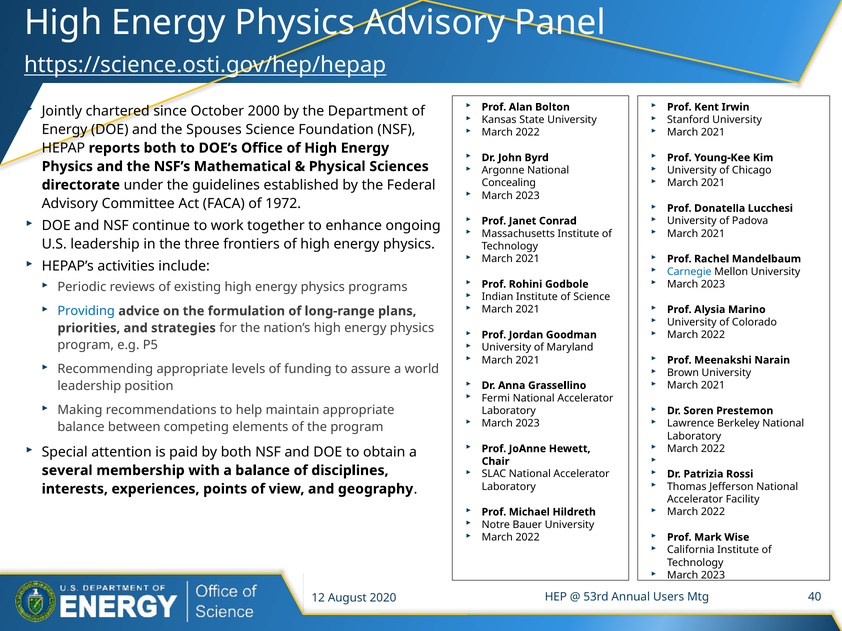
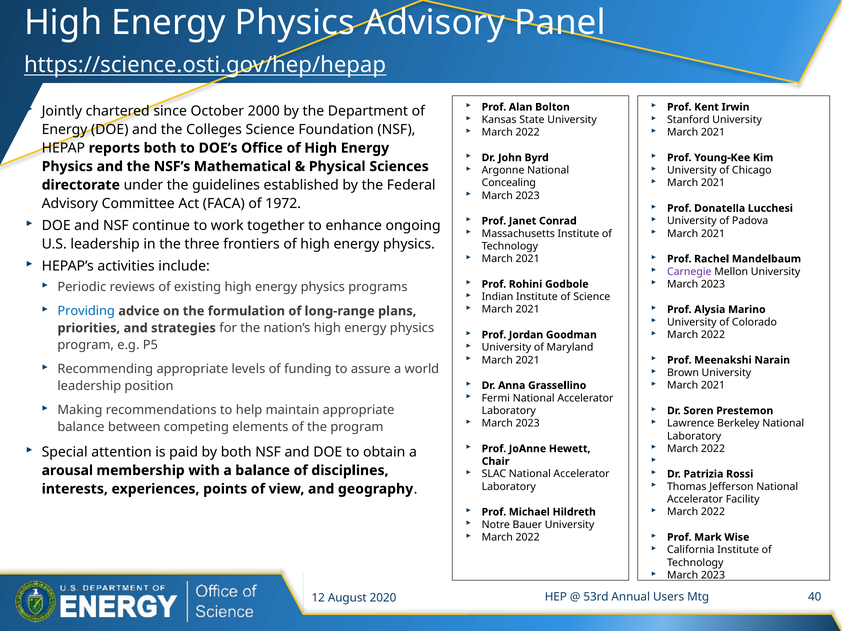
Spouses: Spouses -> Colleges
Carnegie colour: blue -> purple
several: several -> arousal
